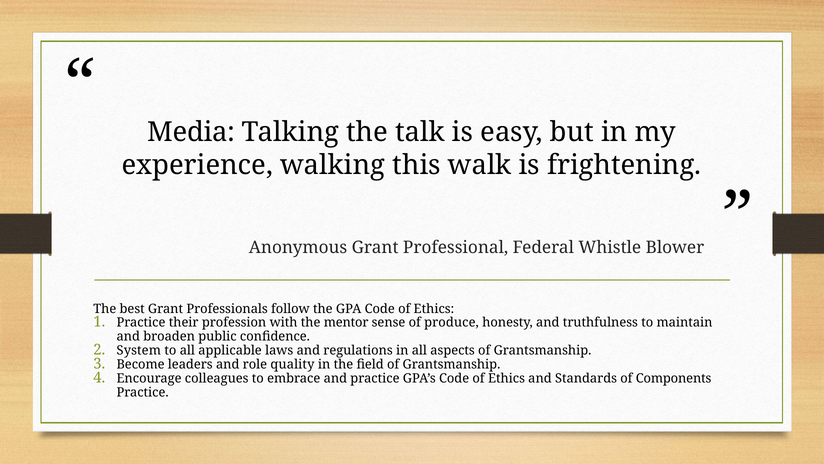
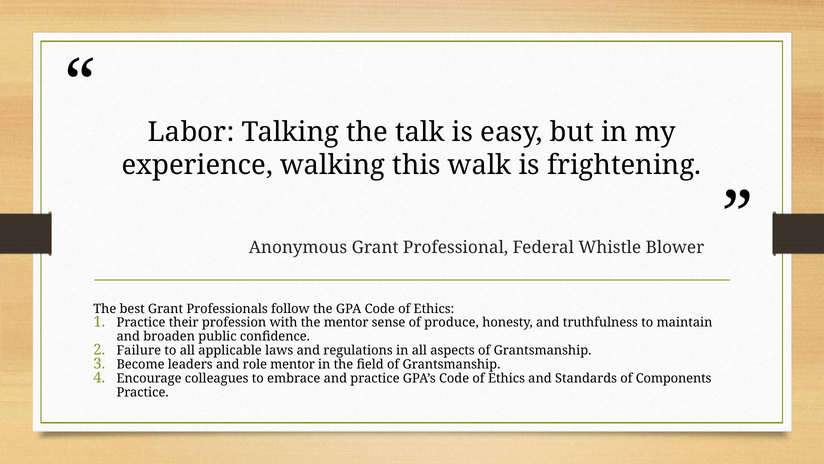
Media: Media -> Labor
System: System -> Failure
role quality: quality -> mentor
